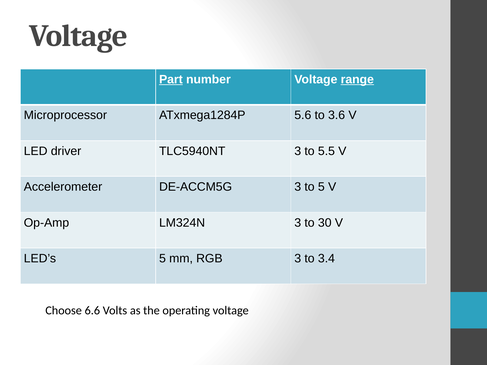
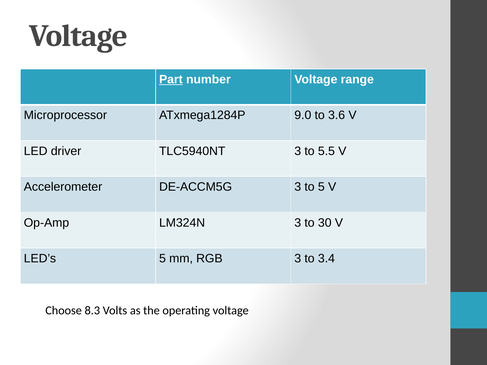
range underline: present -> none
5.6: 5.6 -> 9.0
6.6: 6.6 -> 8.3
